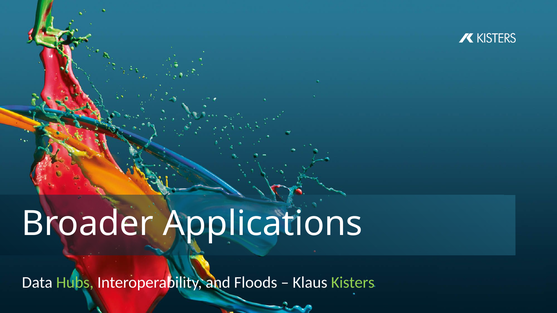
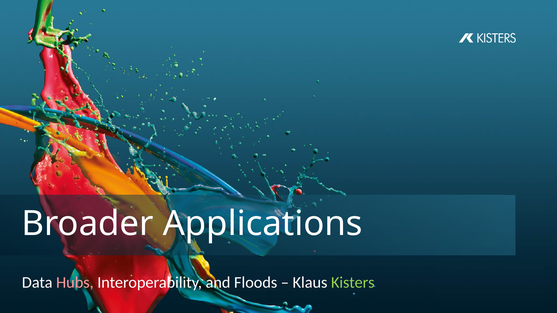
Hubs colour: light green -> pink
